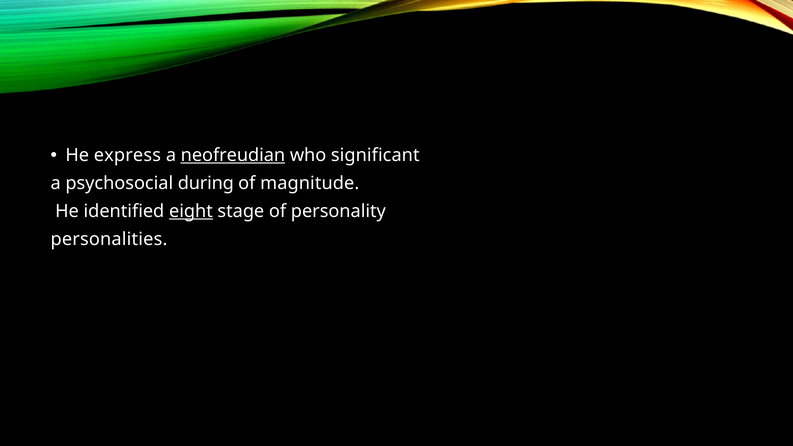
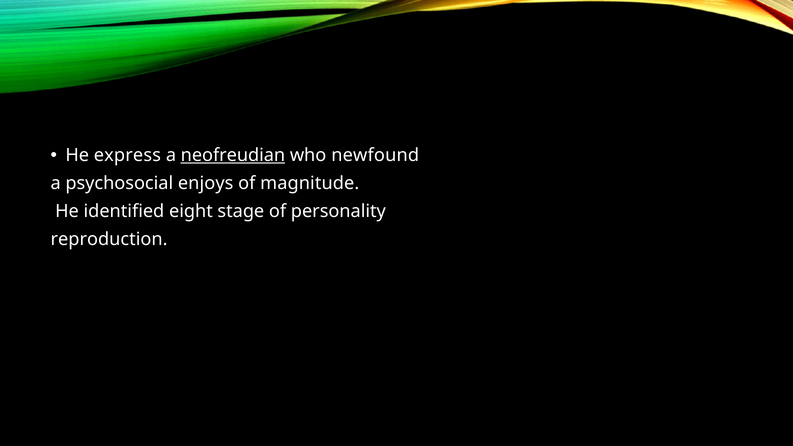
significant: significant -> newfound
during: during -> enjoys
eight underline: present -> none
personalities: personalities -> reproduction
